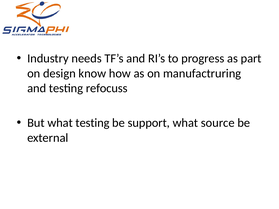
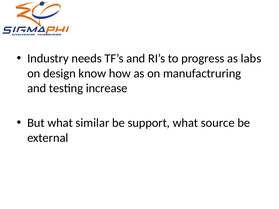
part: part -> labs
refocuss: refocuss -> increase
what testing: testing -> similar
